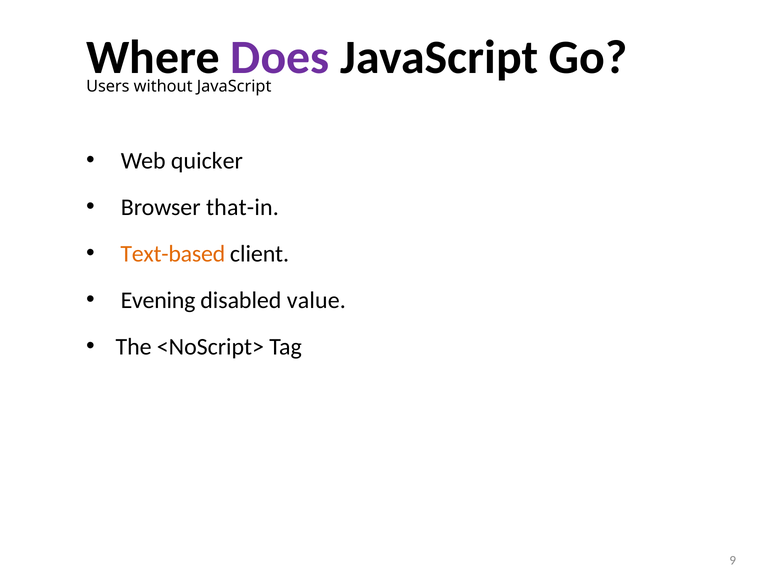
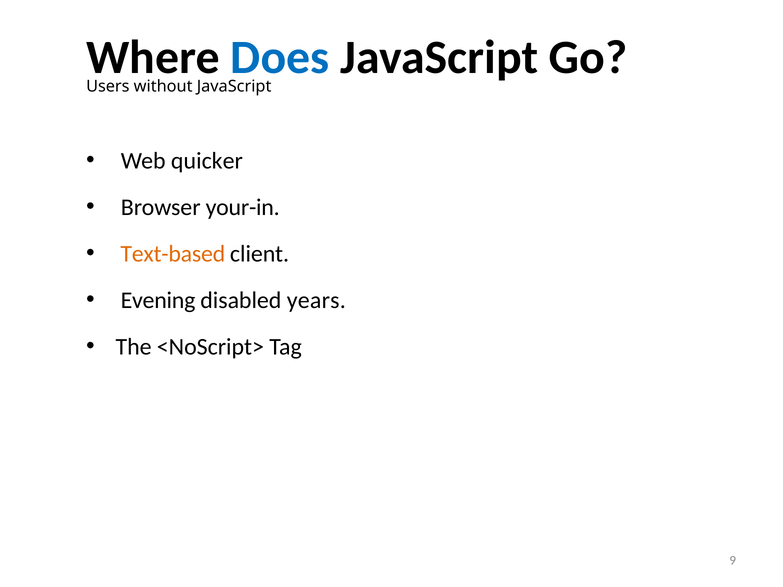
Does colour: purple -> blue
that-in: that-in -> your-in
value: value -> years
